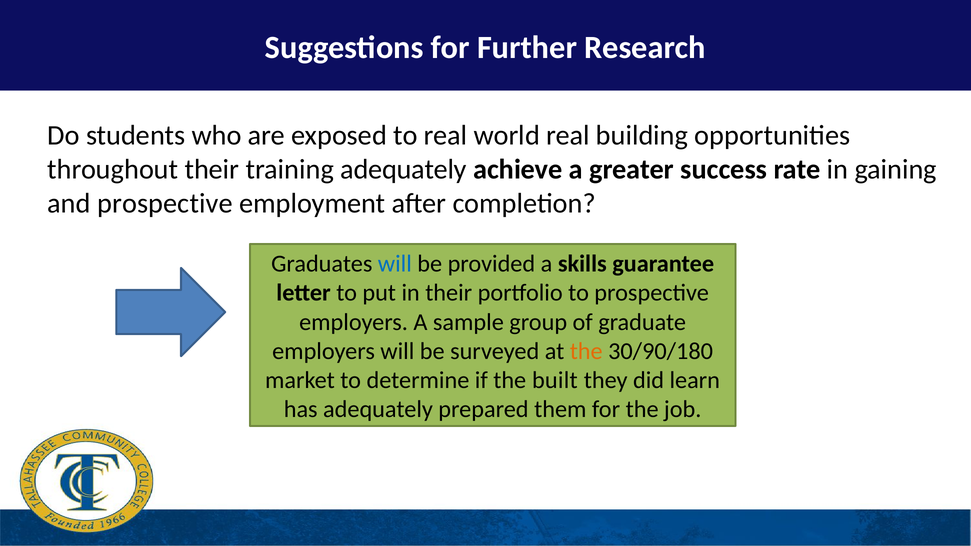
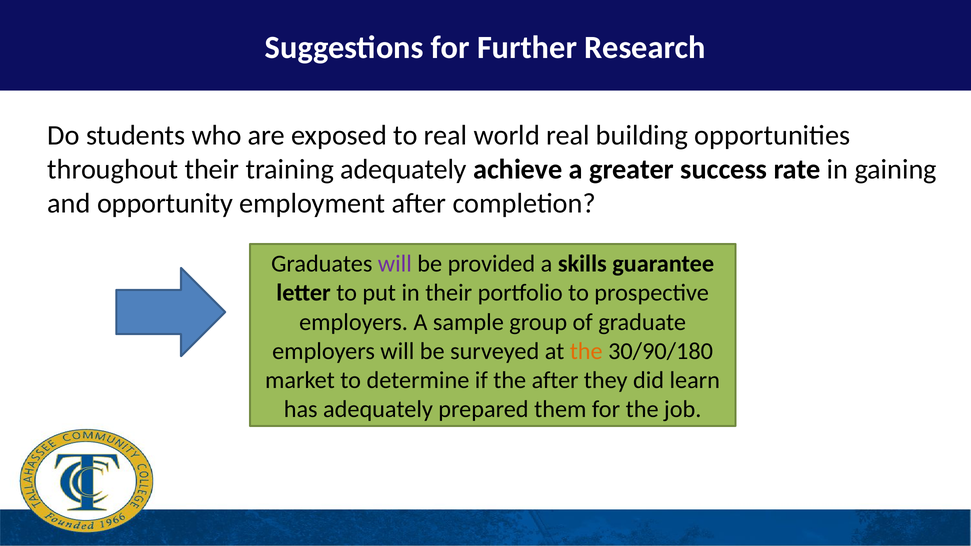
and prospective: prospective -> opportunity
will at (395, 264) colour: blue -> purple
the built: built -> after
